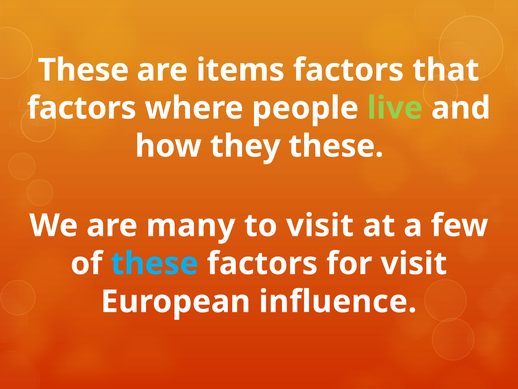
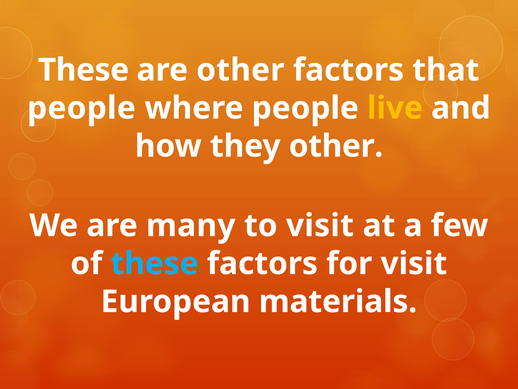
are items: items -> other
factors at (82, 108): factors -> people
live colour: light green -> yellow
they these: these -> other
influence: influence -> materials
